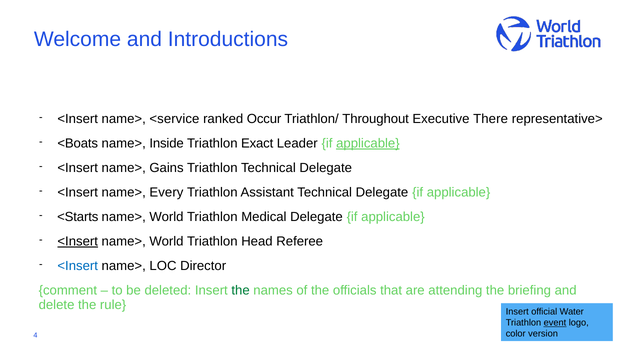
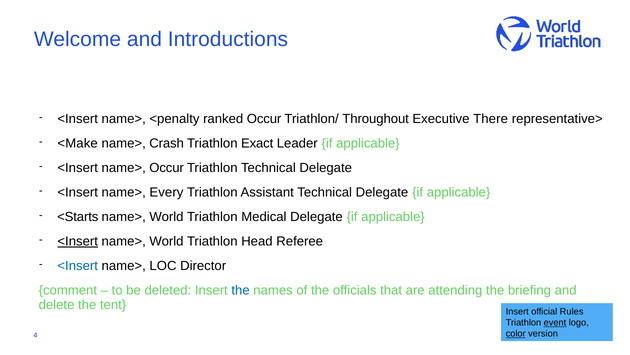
<service: <service -> <penalty
<Boats: <Boats -> <Make
Inside: Inside -> Crash
applicable at (368, 143) underline: present -> none
name> Gains: Gains -> Occur
the at (241, 290) colour: green -> blue
rule: rule -> tent
Water: Water -> Rules
color underline: none -> present
